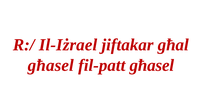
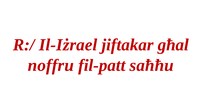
għasel at (51, 65): għasel -> noffru
fil-patt għasel: għasel -> saħħu
